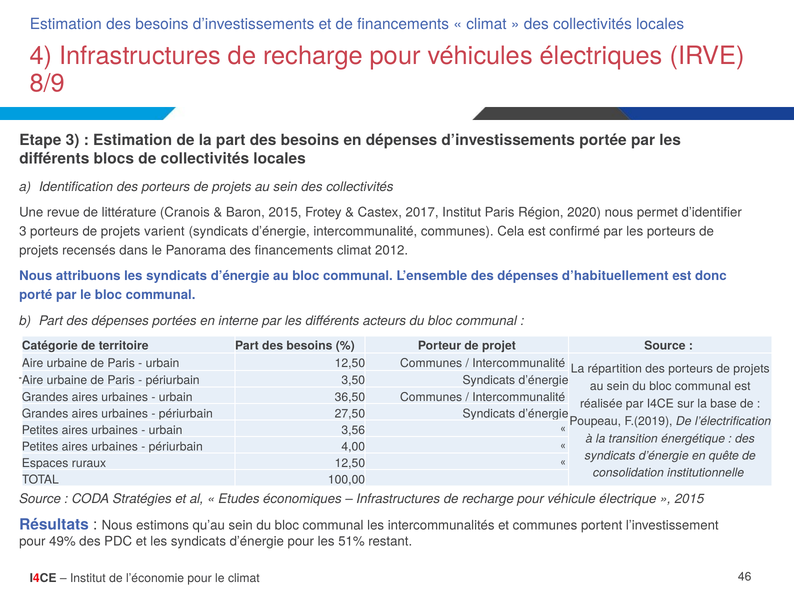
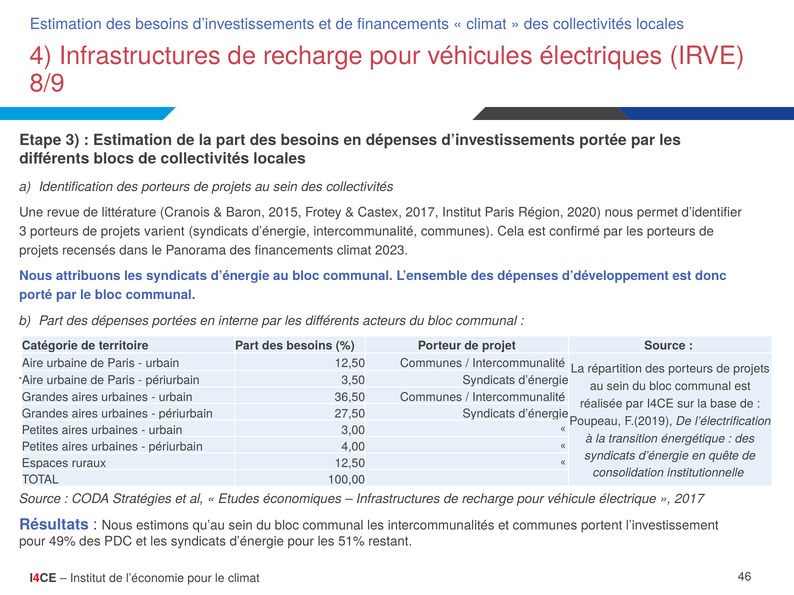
2012: 2012 -> 2023
d’habituellement: d’habituellement -> d’développement
3,56: 3,56 -> 3,00
2015 at (689, 499): 2015 -> 2017
